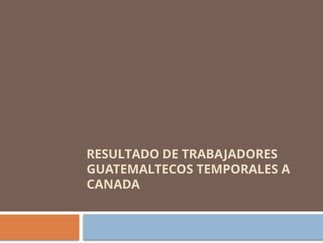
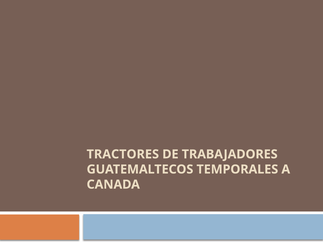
RESULTADO: RESULTADO -> TRACTORES
